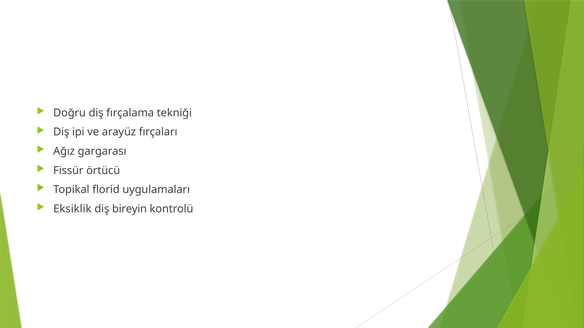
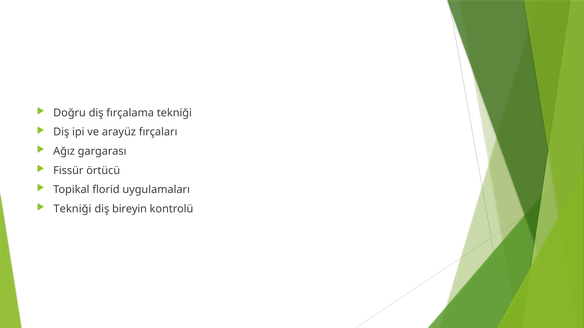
Eksiklik at (72, 209): Eksiklik -> Tekniği
